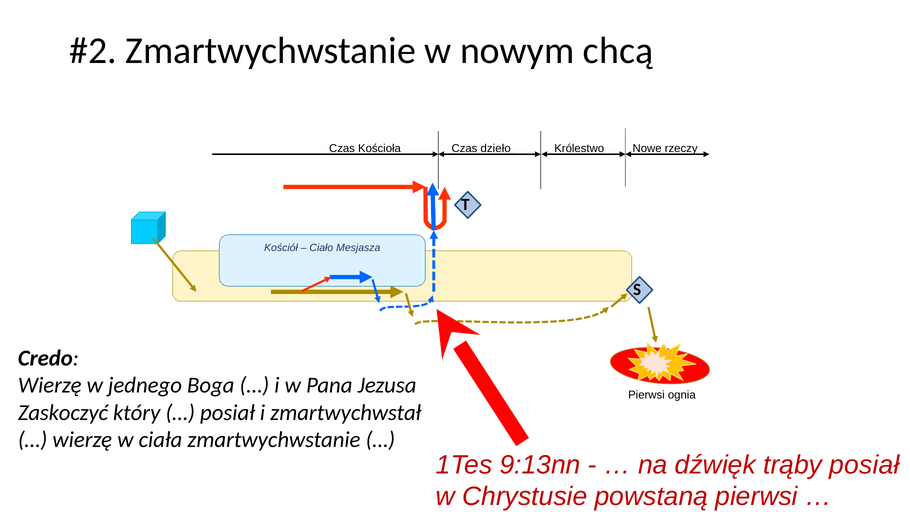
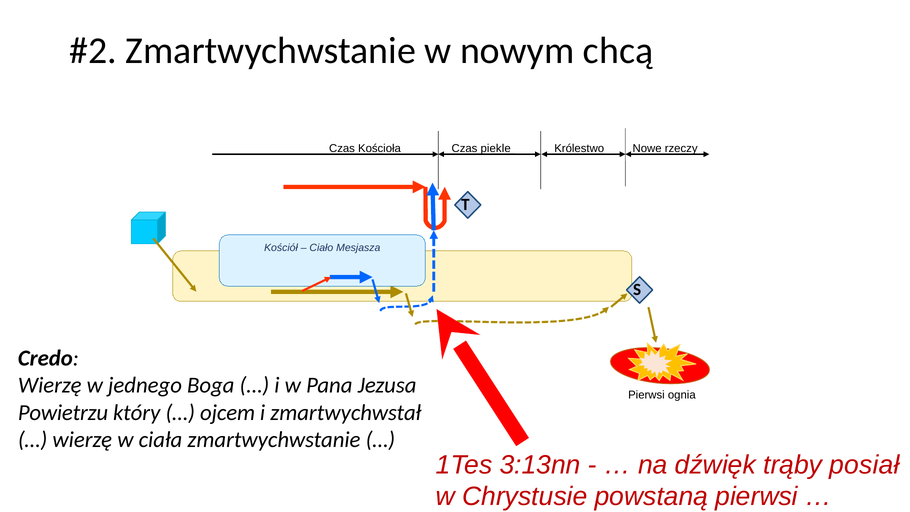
dzieło: dzieło -> piekle
Zaskoczyć: Zaskoczyć -> Powietrzu
posiał at (227, 413): posiał -> ojcem
9:13nn: 9:13nn -> 3:13nn
